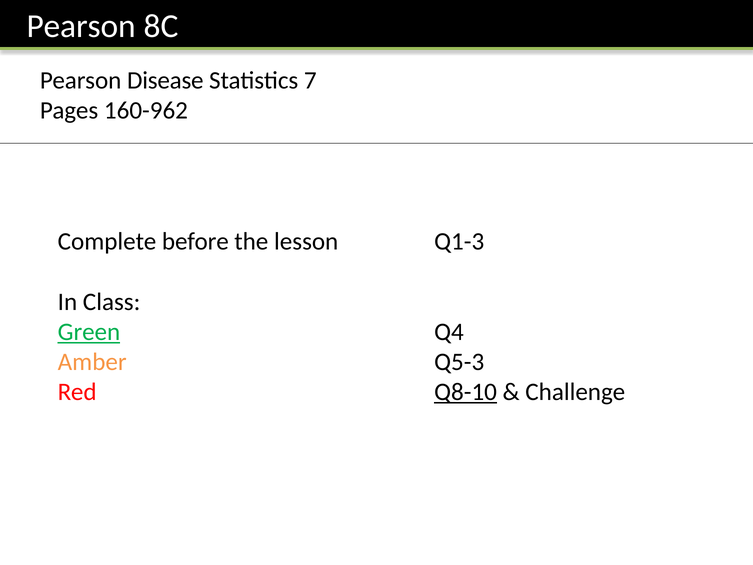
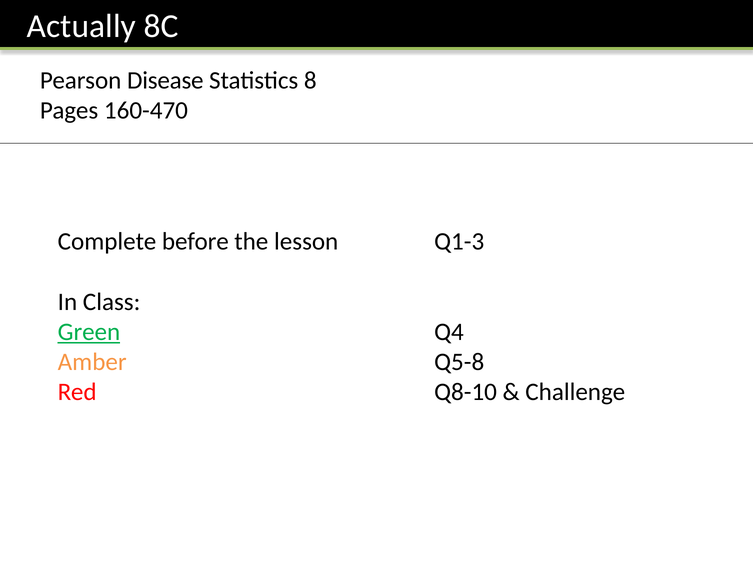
Pearson at (81, 26): Pearson -> Actually
7: 7 -> 8
160-962: 160-962 -> 160-470
Q5-3: Q5-3 -> Q5-8
Q8-10 underline: present -> none
